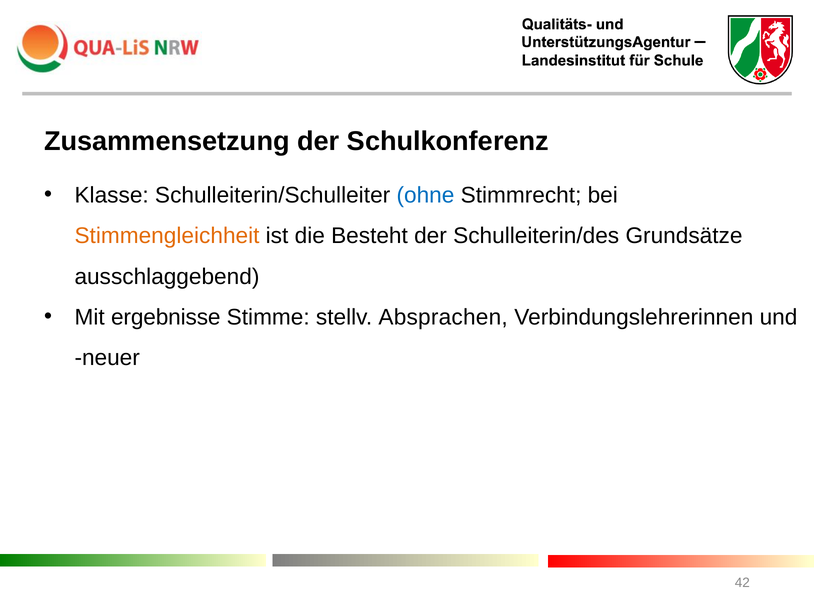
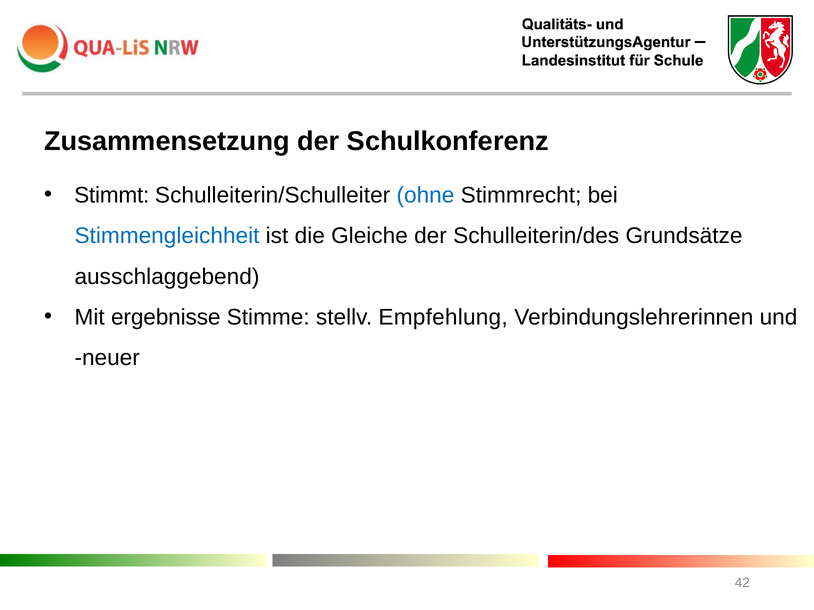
Klasse: Klasse -> Stimmt
Stimmengleichheit colour: orange -> blue
Besteht: Besteht -> Gleiche
Absprachen: Absprachen -> Empfehlung
